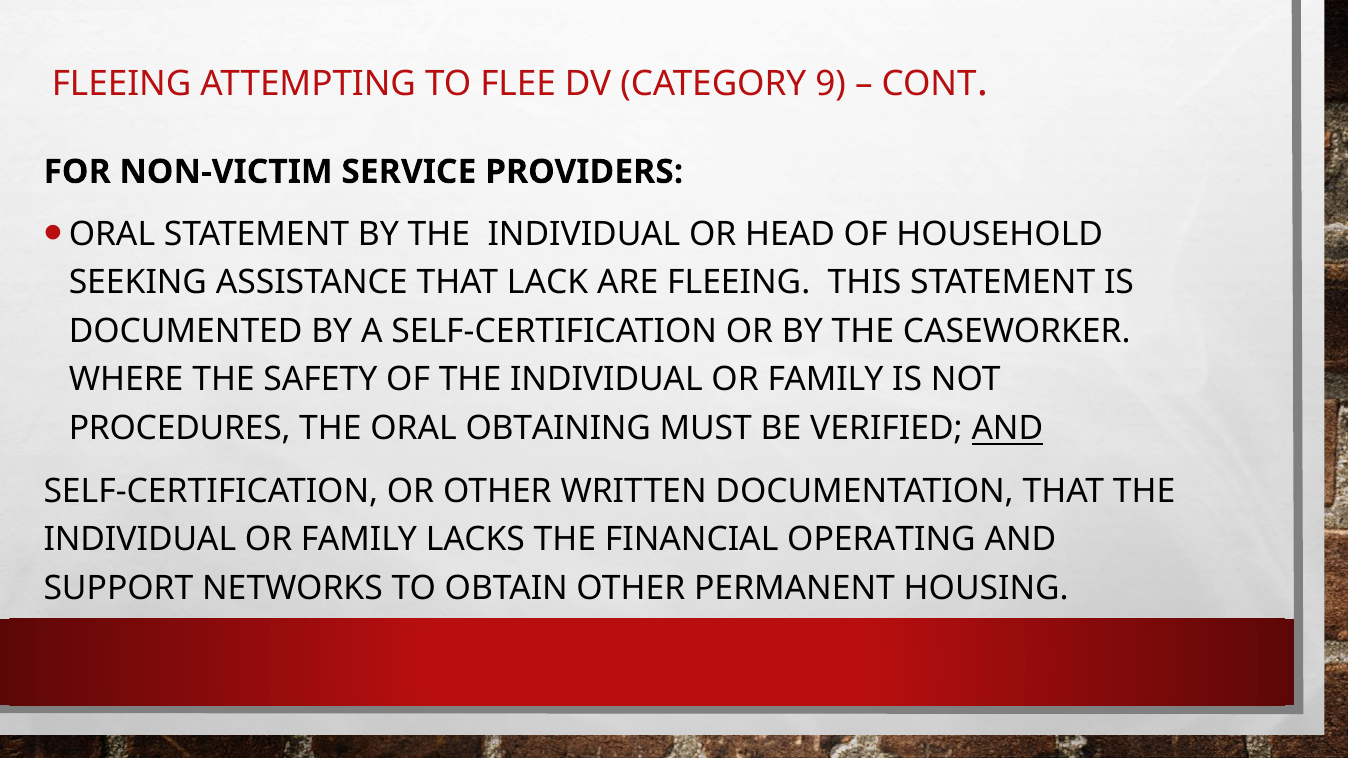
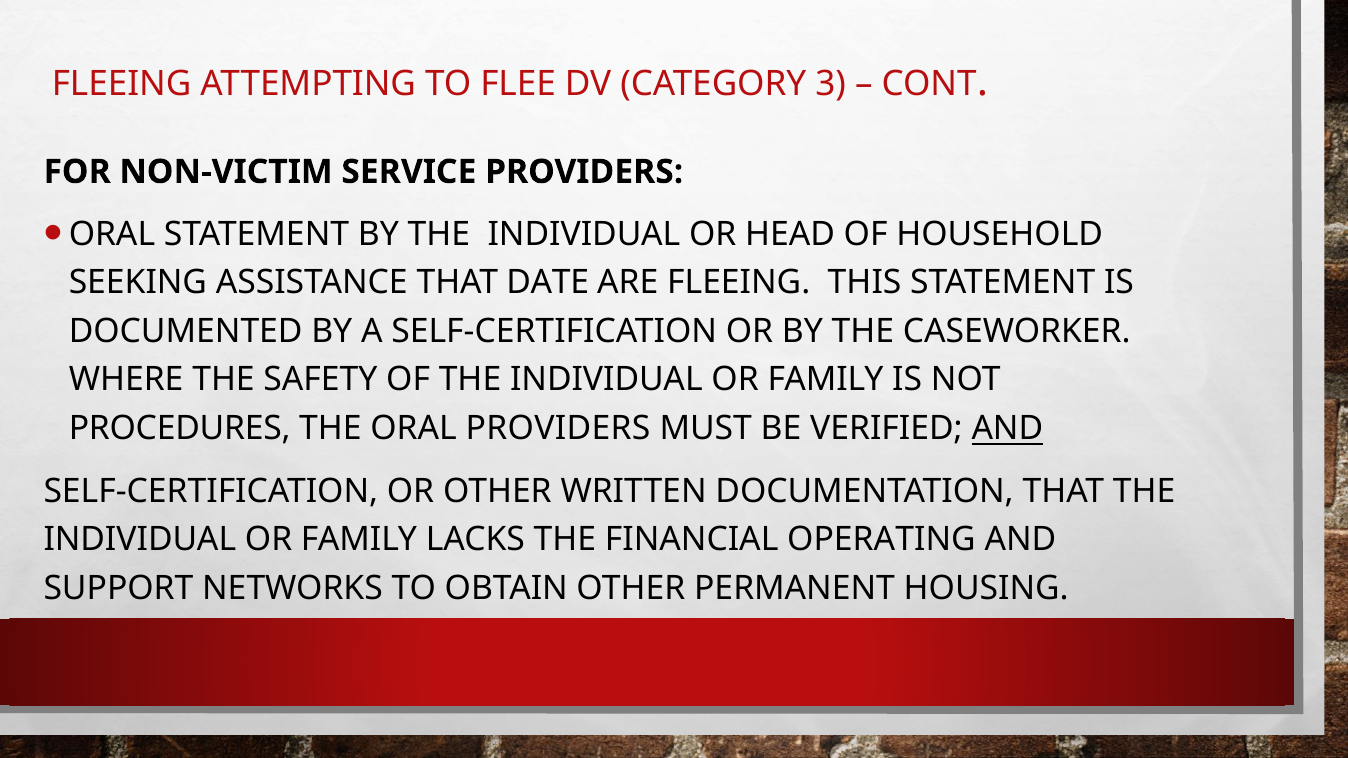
9: 9 -> 3
LACK: LACK -> DATE
ORAL OBTAINING: OBTAINING -> PROVIDERS
